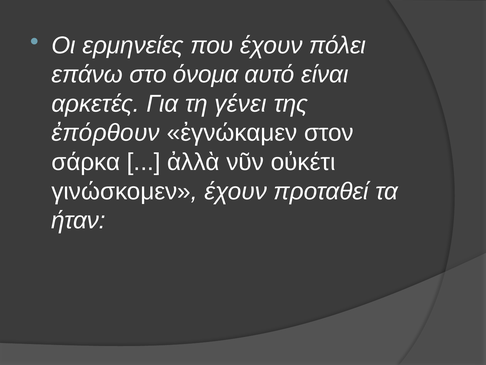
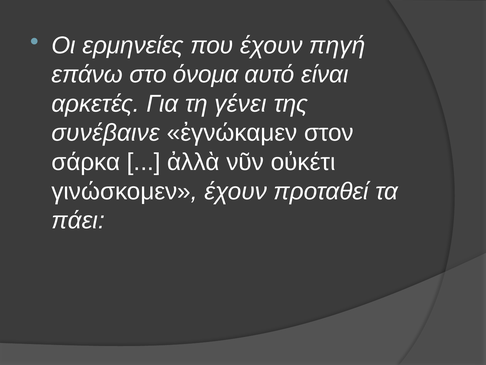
πόλει: πόλει -> πηγή
ἐπόρθουν: ἐπόρθουν -> συνέβαινε
ήταν: ήταν -> πάει
